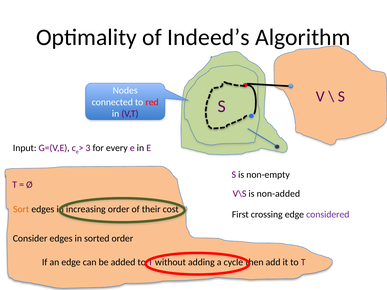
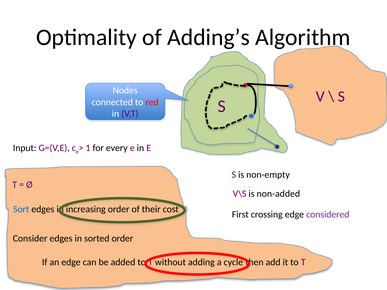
Indeed’s: Indeed’s -> Adding’s
3: 3 -> 1
Sort colour: orange -> blue
